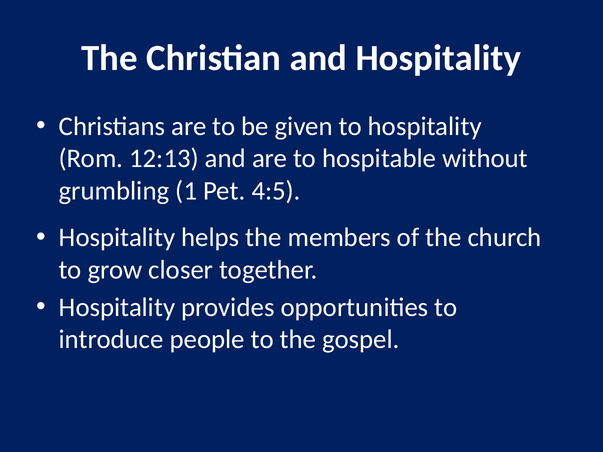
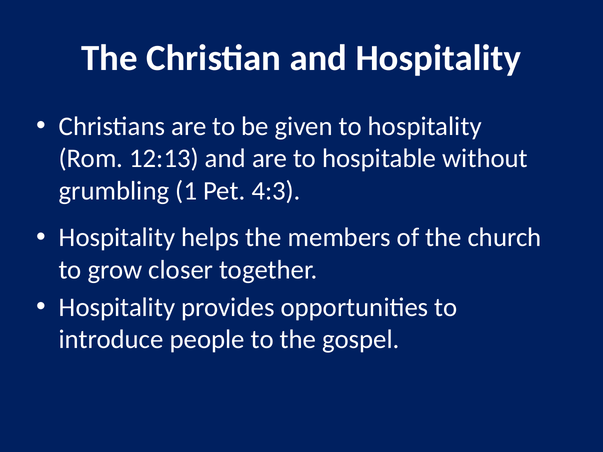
4:5: 4:5 -> 4:3
